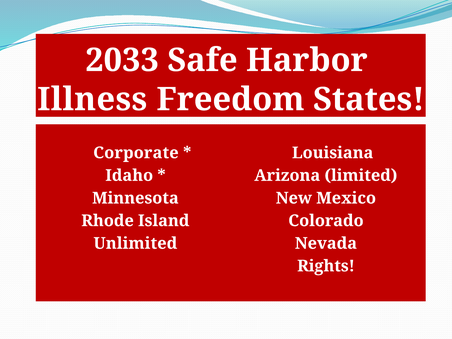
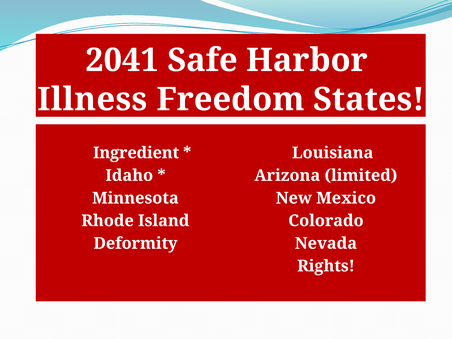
2033: 2033 -> 2041
Corporate: Corporate -> Ingredient
Unlimited: Unlimited -> Deformity
